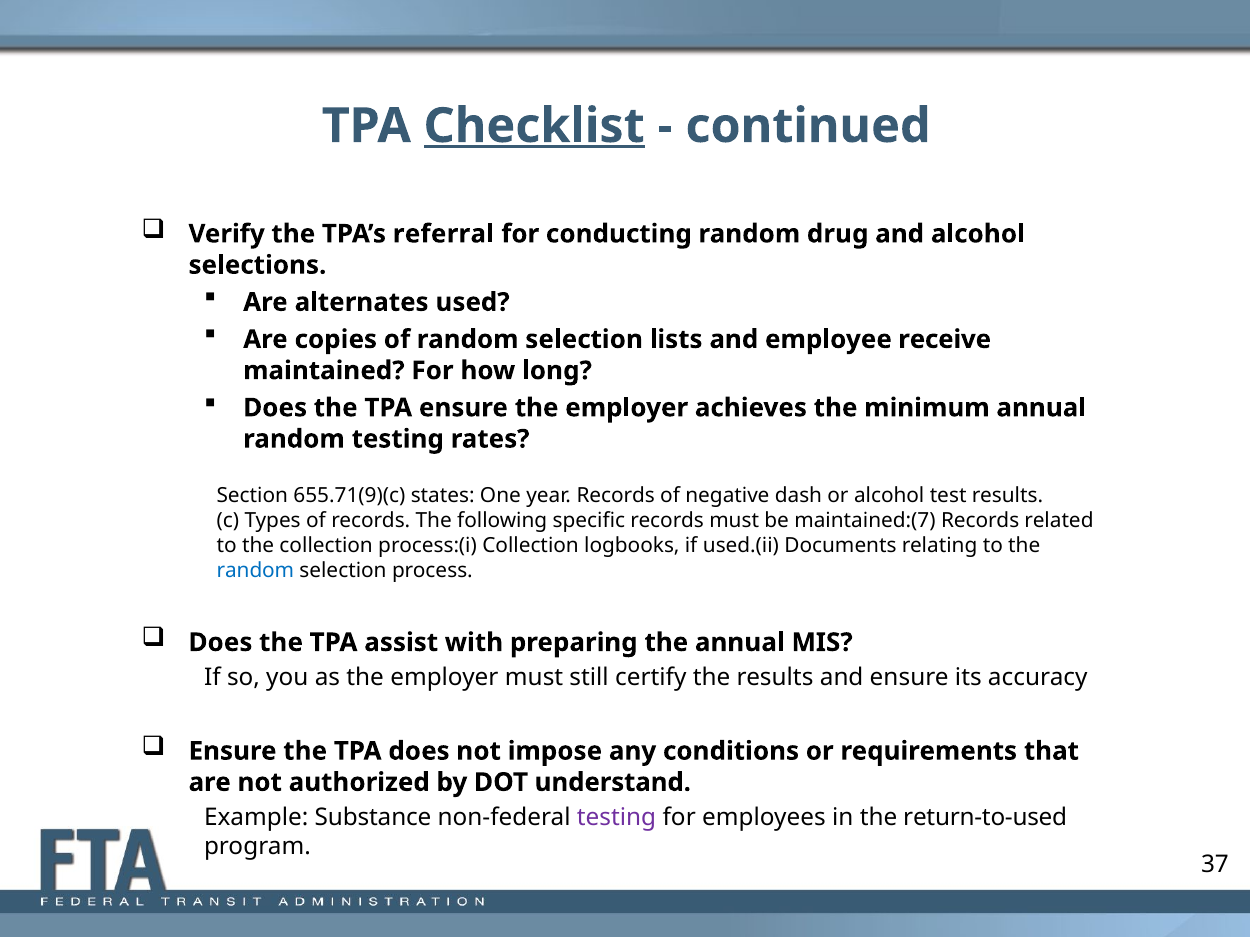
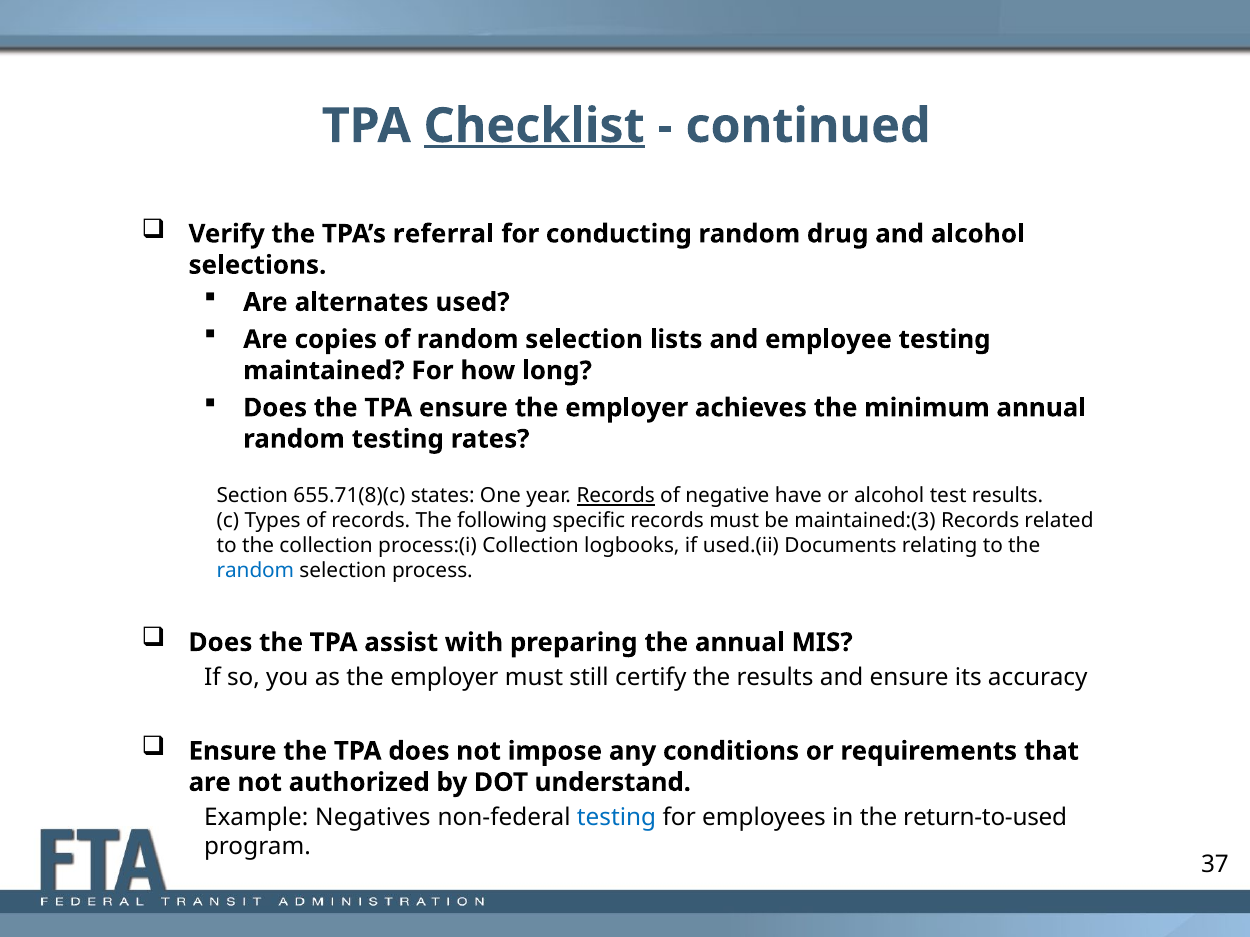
employee receive: receive -> testing
655.71(9)(c: 655.71(9)(c -> 655.71(8)(c
Records at (616, 496) underline: none -> present
dash: dash -> have
maintained:(7: maintained:(7 -> maintained:(3
Substance: Substance -> Negatives
testing at (617, 818) colour: purple -> blue
